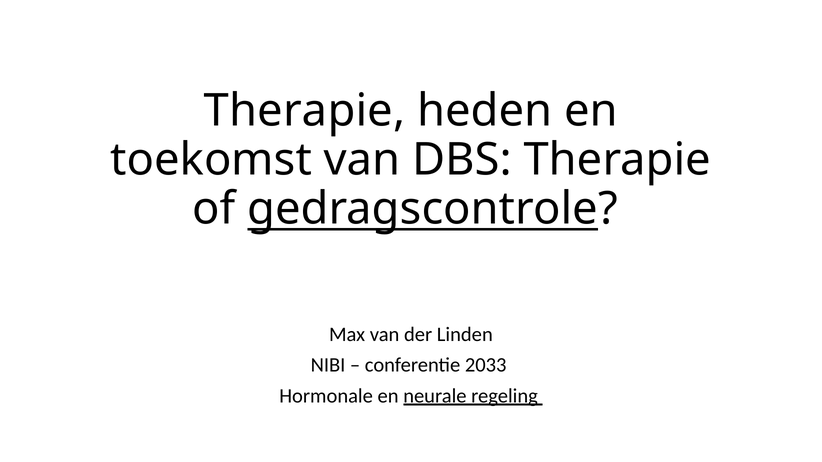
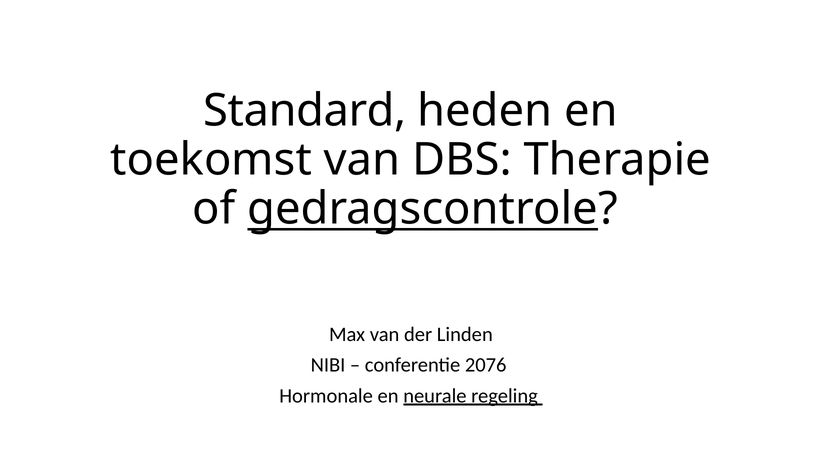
Therapie at (305, 111): Therapie -> Standard
2033: 2033 -> 2076
